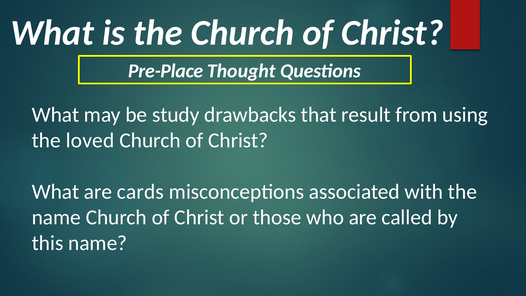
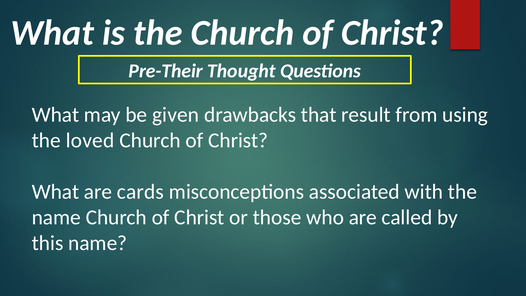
Pre-Place: Pre-Place -> Pre-Their
study: study -> given
